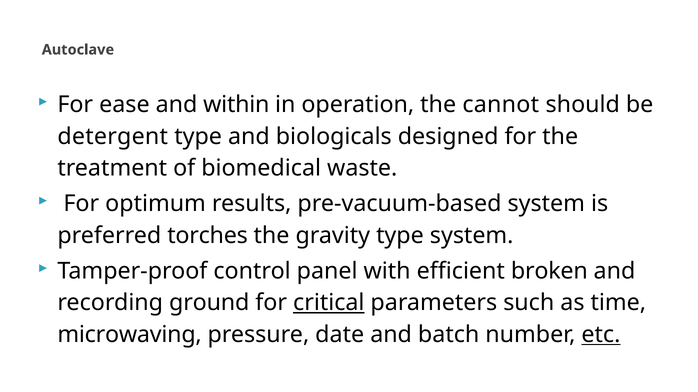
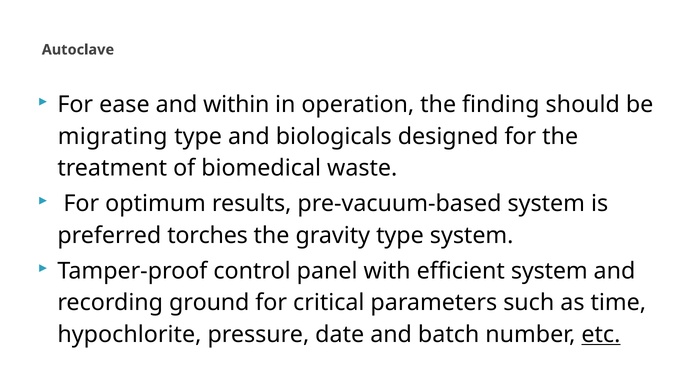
cannot: cannot -> finding
detergent: detergent -> migrating
efficient broken: broken -> system
critical underline: present -> none
microwaving: microwaving -> hypochlorite
